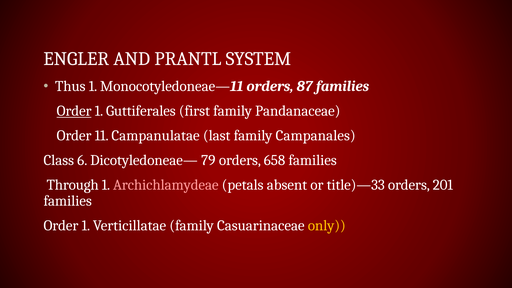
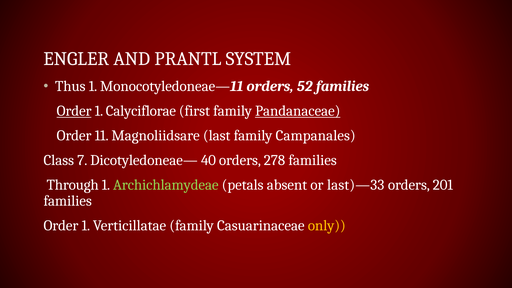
87: 87 -> 52
Guttiferales: Guttiferales -> Calyciflorae
Pandanaceae underline: none -> present
Campanulatae: Campanulatae -> Magnoliidsare
6: 6 -> 7
79: 79 -> 40
658: 658 -> 278
Archichlamydeae colour: pink -> light green
title)—33: title)—33 -> last)—33
